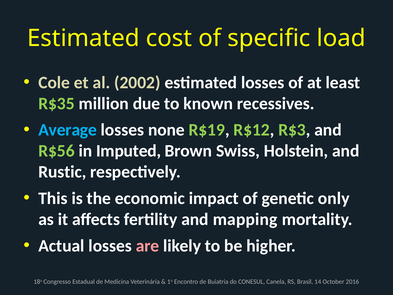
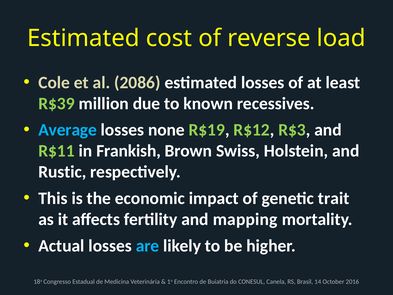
specific: specific -> reverse
2002: 2002 -> 2086
R$35: R$35 -> R$39
R$56: R$56 -> R$11
Imputed: Imputed -> Frankish
only: only -> trait
are colour: pink -> light blue
